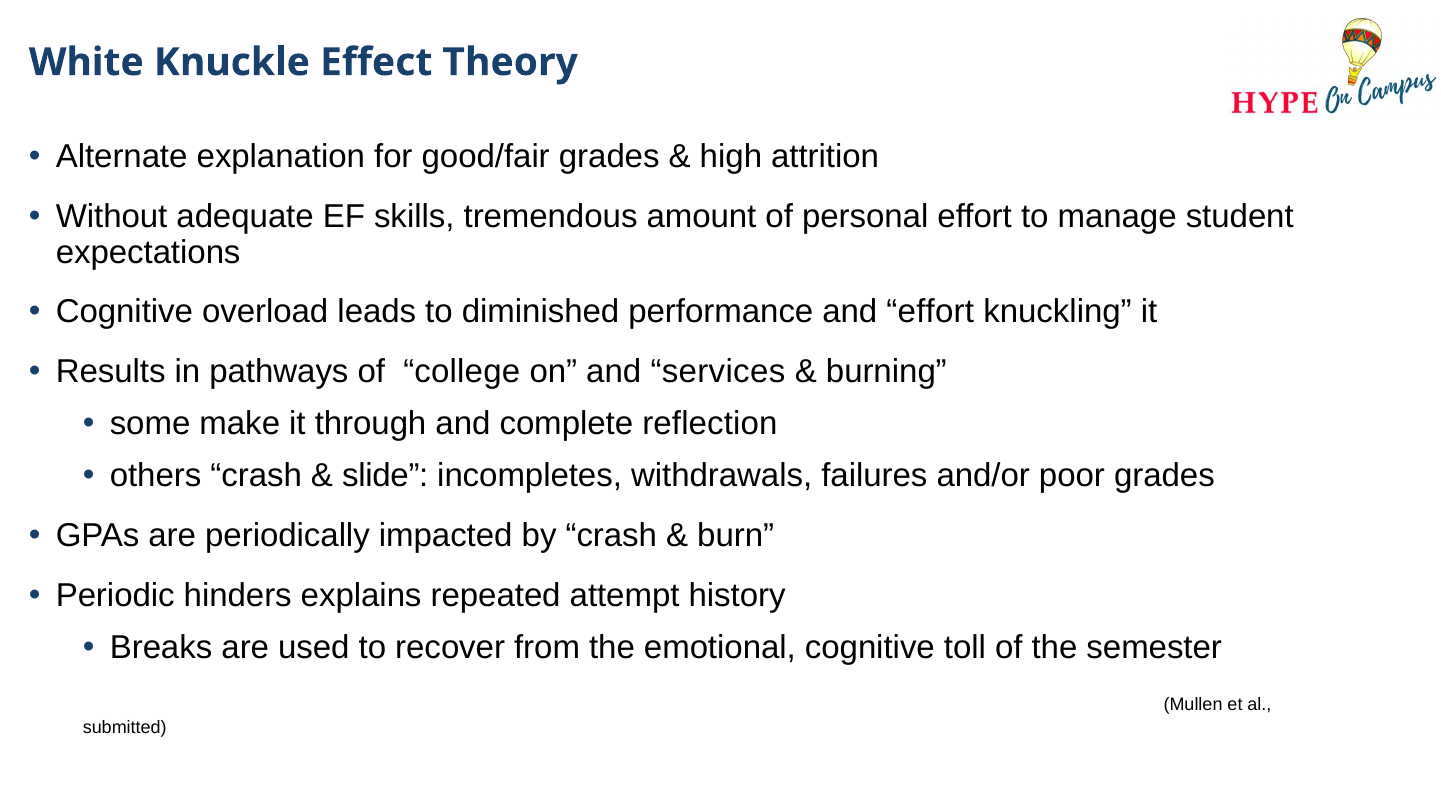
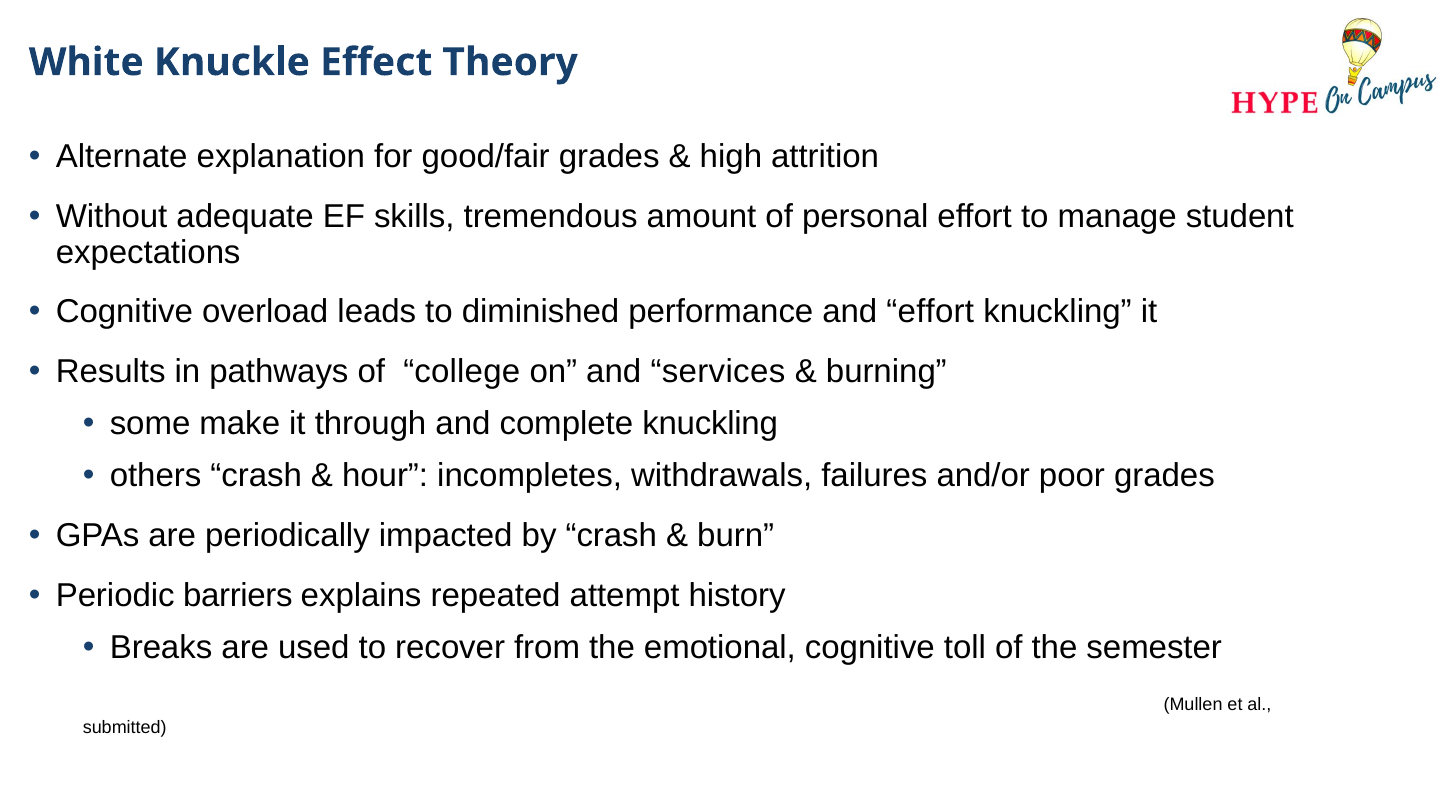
complete reflection: reflection -> knuckling
slide: slide -> hour
hinders: hinders -> barriers
